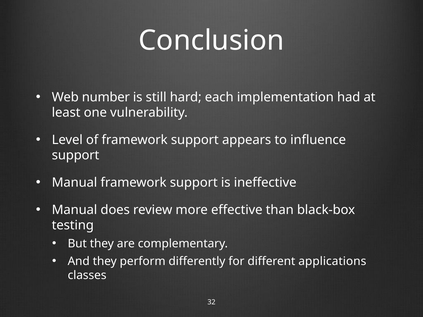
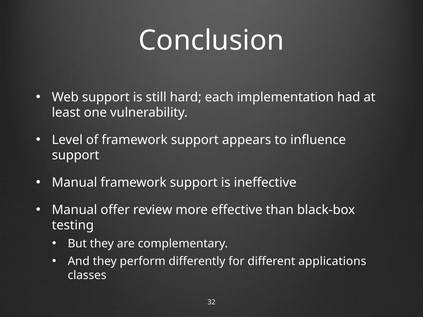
Web number: number -> support
does: does -> offer
